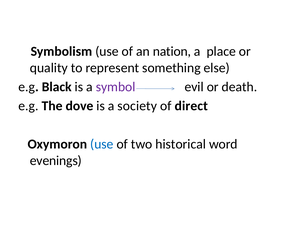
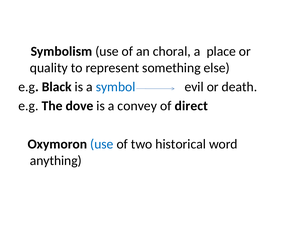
nation: nation -> choral
symbol colour: purple -> blue
society: society -> convey
evenings: evenings -> anything
